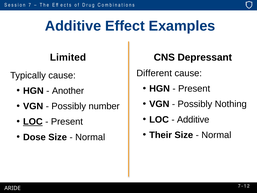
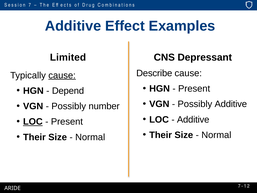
Different: Different -> Describe
cause at (62, 75) underline: none -> present
Another: Another -> Depend
Possibly Nothing: Nothing -> Additive
Dose at (34, 137): Dose -> Their
